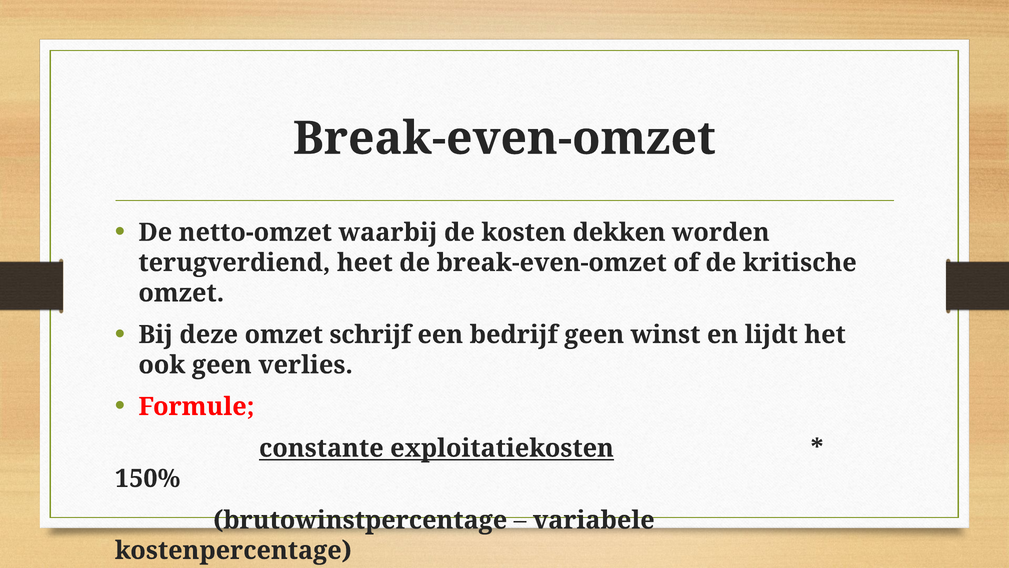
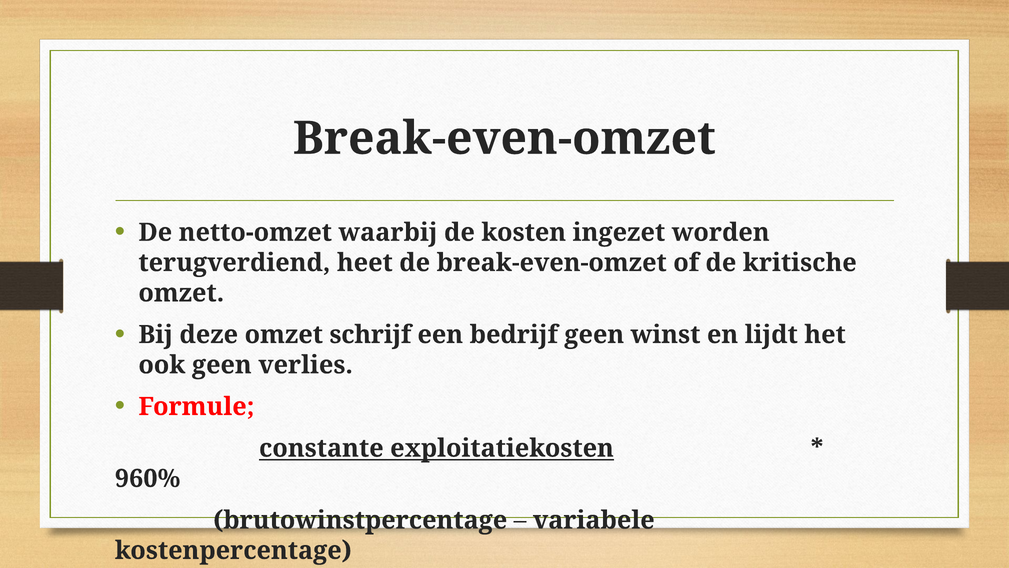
dekken: dekken -> ingezet
150%: 150% -> 960%
